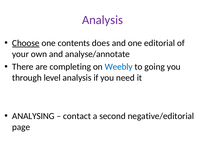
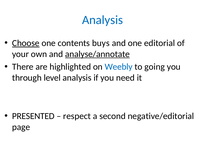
Analysis at (102, 20) colour: purple -> blue
does: does -> buys
analyse/annotate underline: none -> present
completing: completing -> highlighted
ANALYSING: ANALYSING -> PRESENTED
contact: contact -> respect
